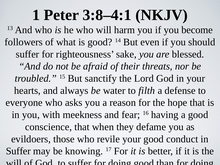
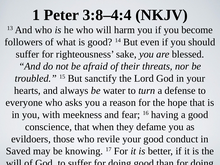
3:8–4:1: 3:8–4:1 -> 3:8–4:4
filth: filth -> turn
Suffer at (18, 151): Suffer -> Saved
